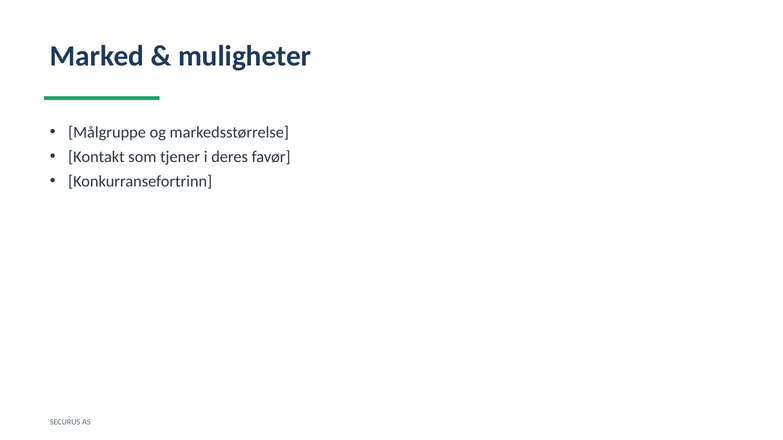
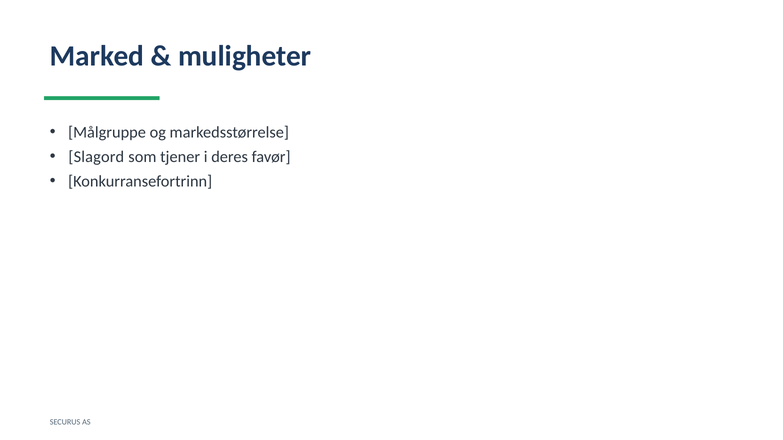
Kontakt: Kontakt -> Slagord
